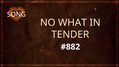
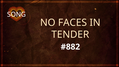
WHAT: WHAT -> FACES
